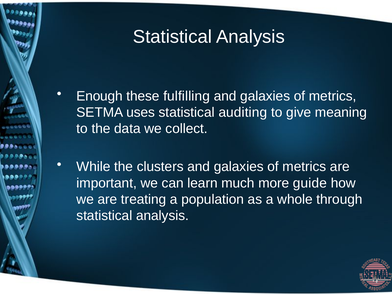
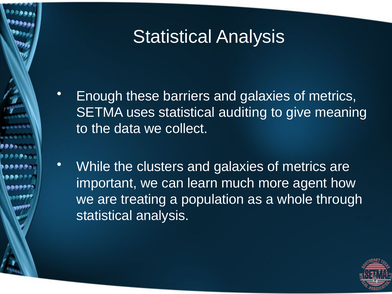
fulfilling: fulfilling -> barriers
guide: guide -> agent
